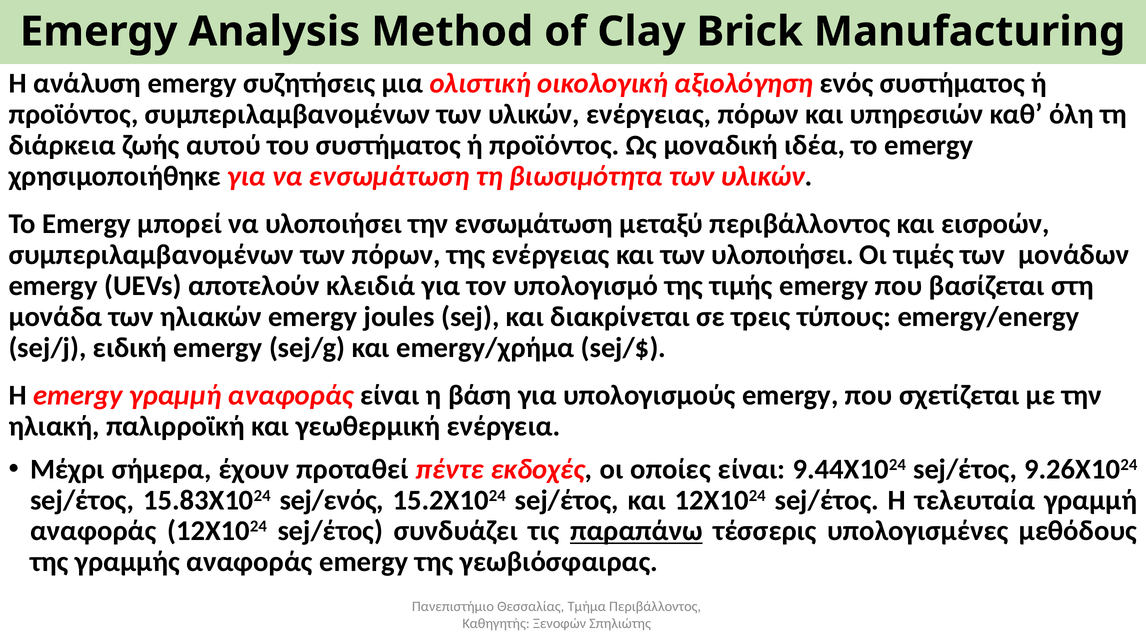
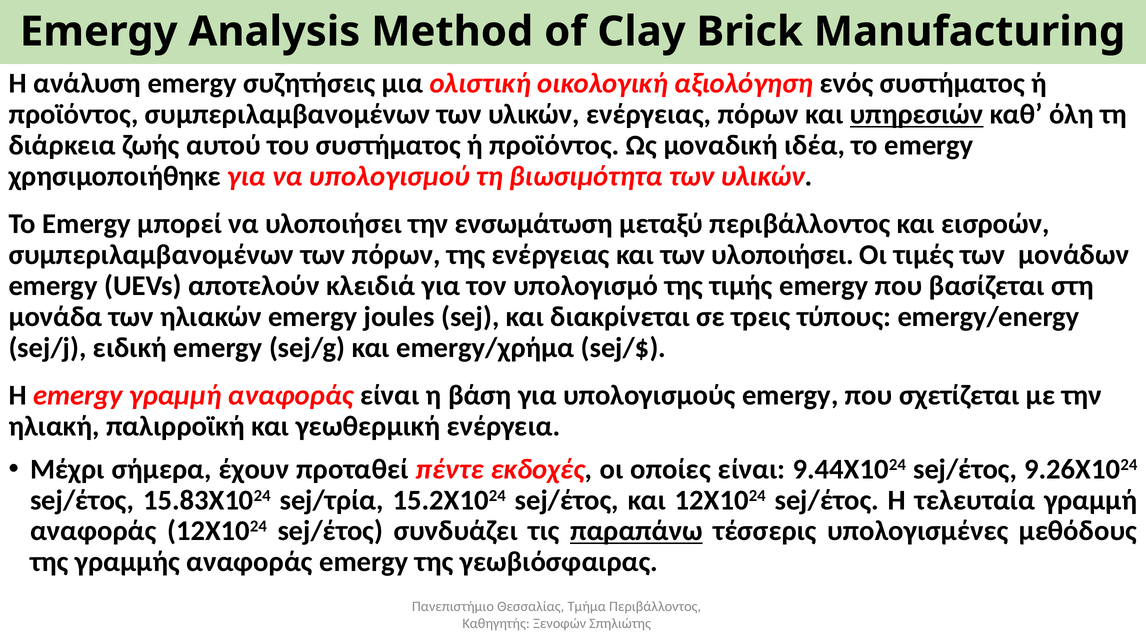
υπηρεσιών underline: none -> present
να ενσωμάτωση: ενσωμάτωση -> υπολογισμού
sej/ενός: sej/ενός -> sej/τρία
